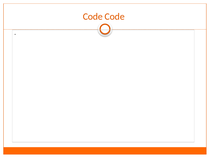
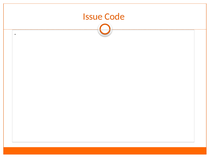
Code at (93, 17): Code -> Issue
